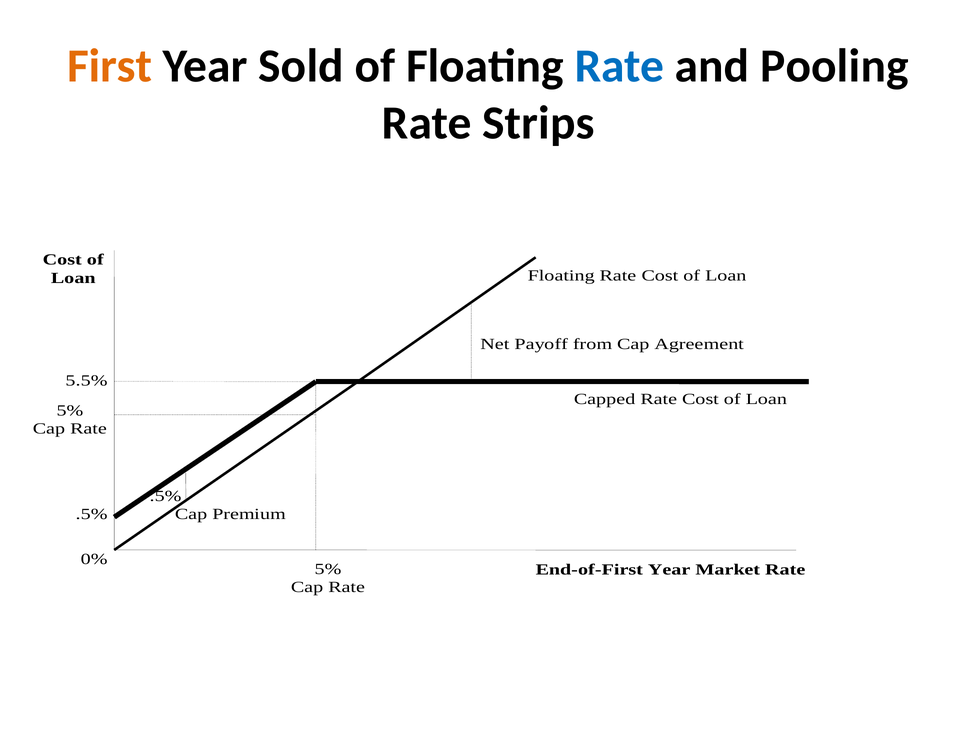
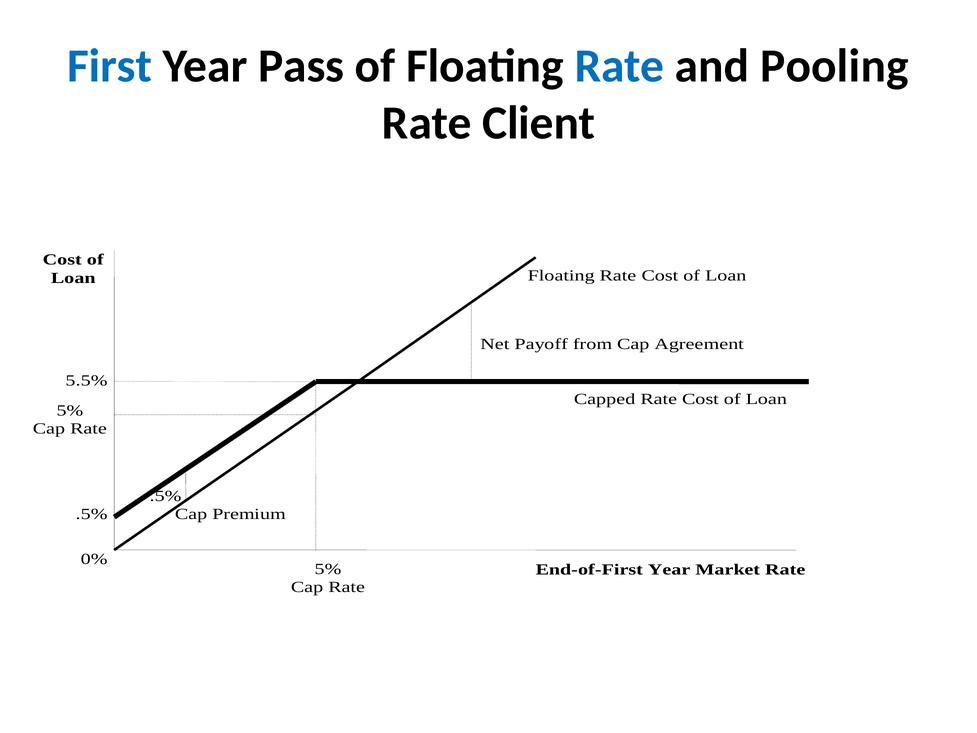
First colour: orange -> blue
Sold: Sold -> Pass
Strips: Strips -> Client
